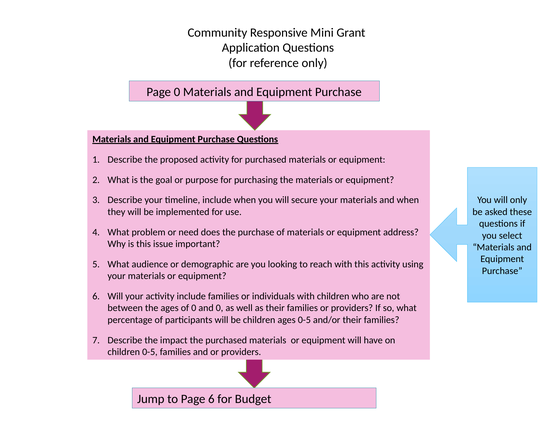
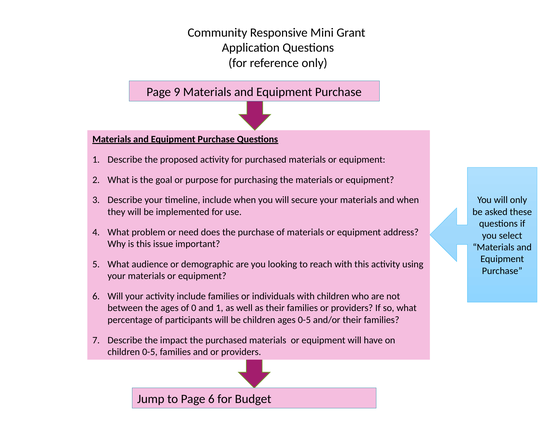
Page 0: 0 -> 9
and 0: 0 -> 1
